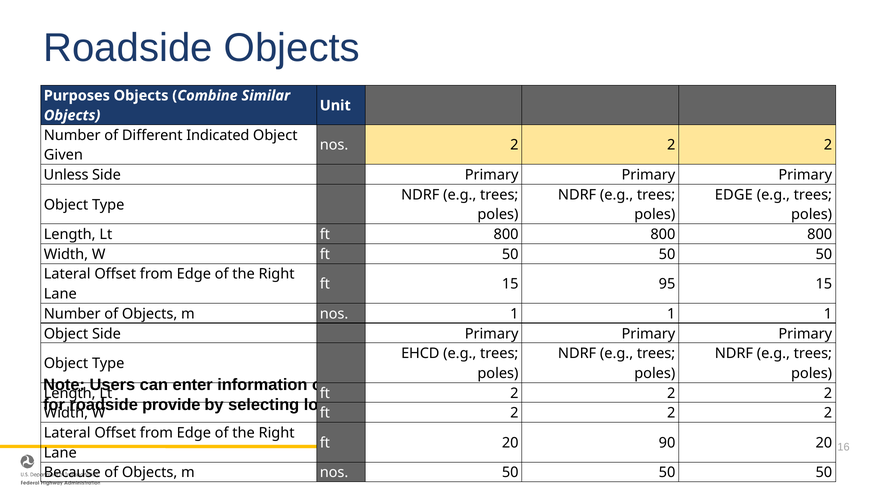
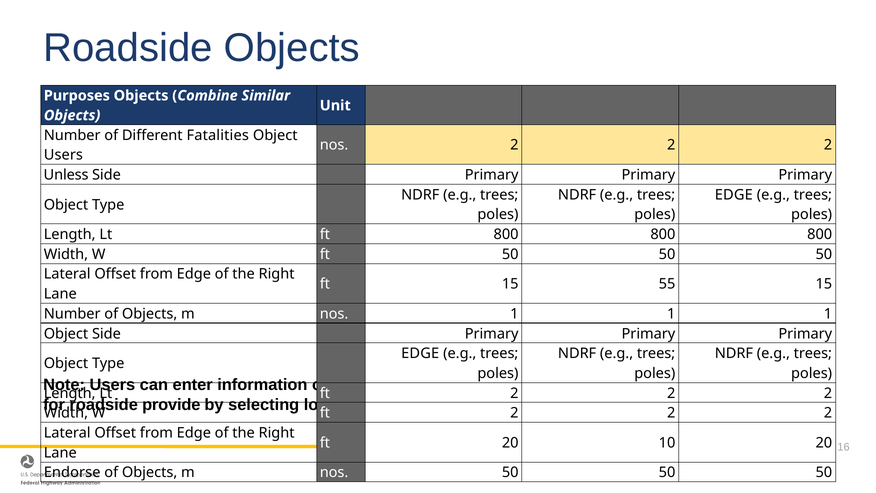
Indicated: Indicated -> Fatalities
Given at (63, 155): Given -> Users
95: 95 -> 55
EHCD at (420, 353): EHCD -> EDGE
90: 90 -> 10
Because: Because -> Endorse
